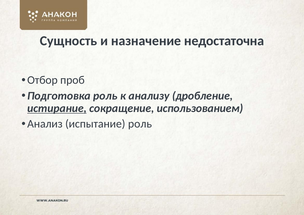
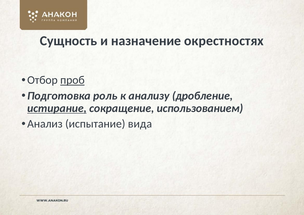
недостаточна: недостаточна -> окрестностях
проб underline: none -> present
испытание роль: роль -> вида
